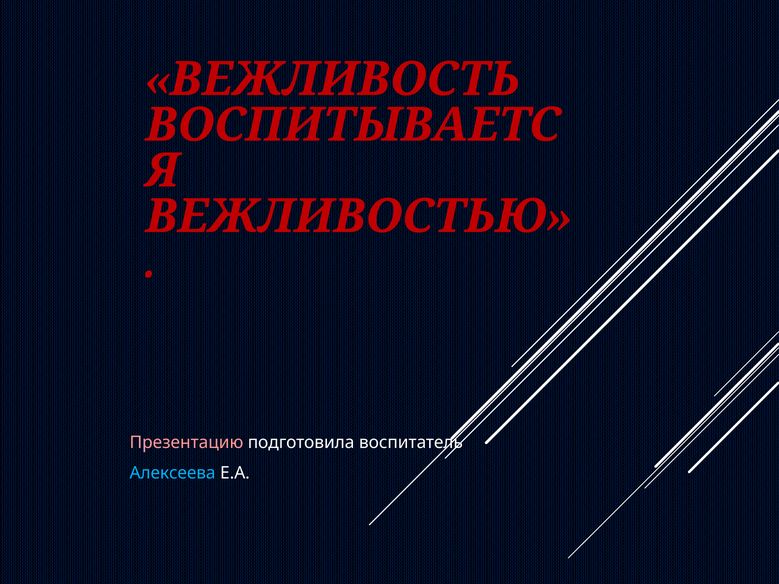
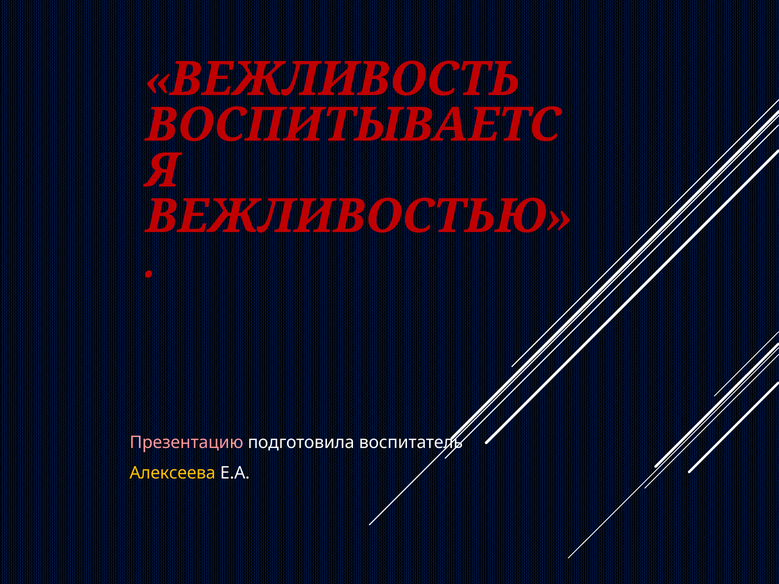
Алексеева colour: light blue -> yellow
